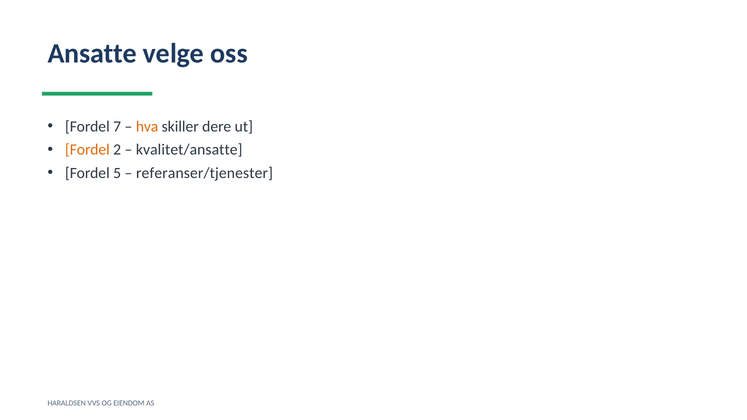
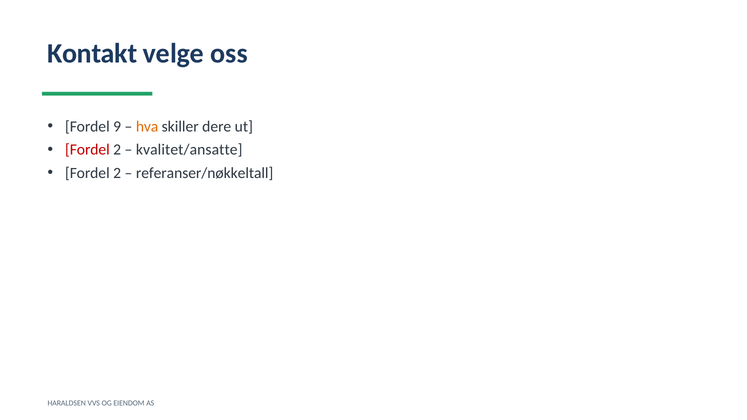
Ansatte: Ansatte -> Kontakt
7: 7 -> 9
Fordel at (87, 150) colour: orange -> red
5 at (117, 173): 5 -> 2
referanser/tjenester: referanser/tjenester -> referanser/nøkkeltall
